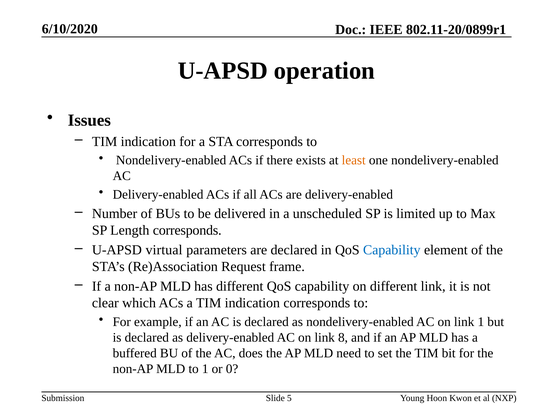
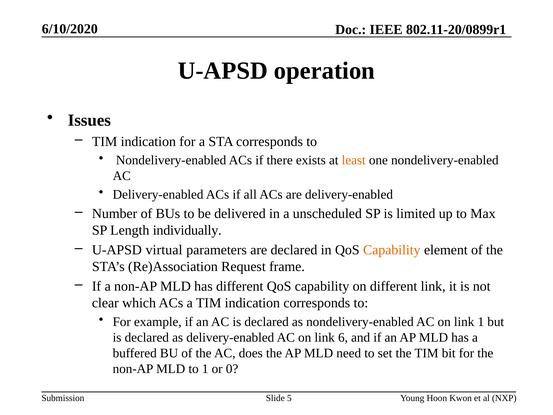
Length corresponds: corresponds -> individually
Capability at (392, 250) colour: blue -> orange
8: 8 -> 6
